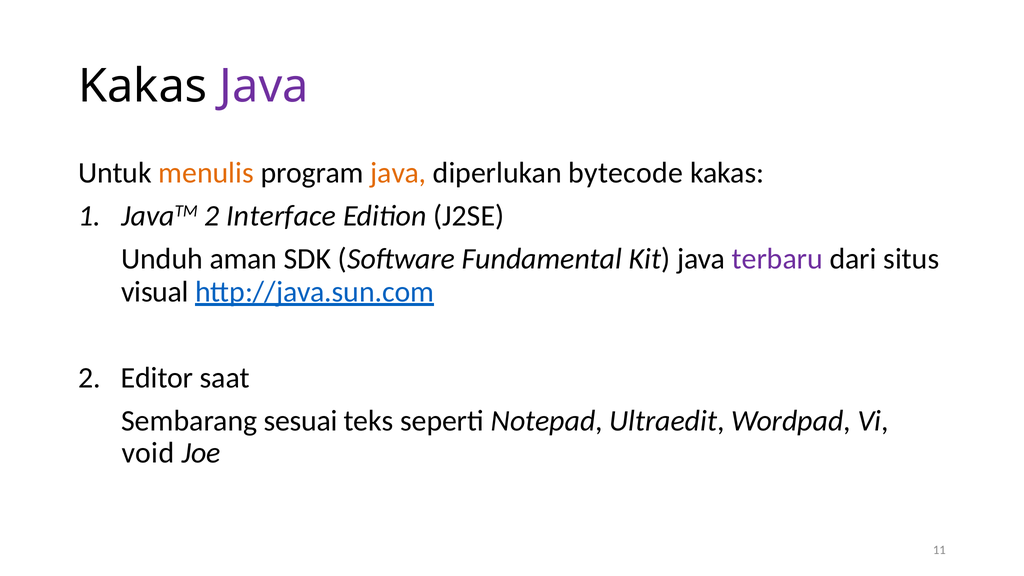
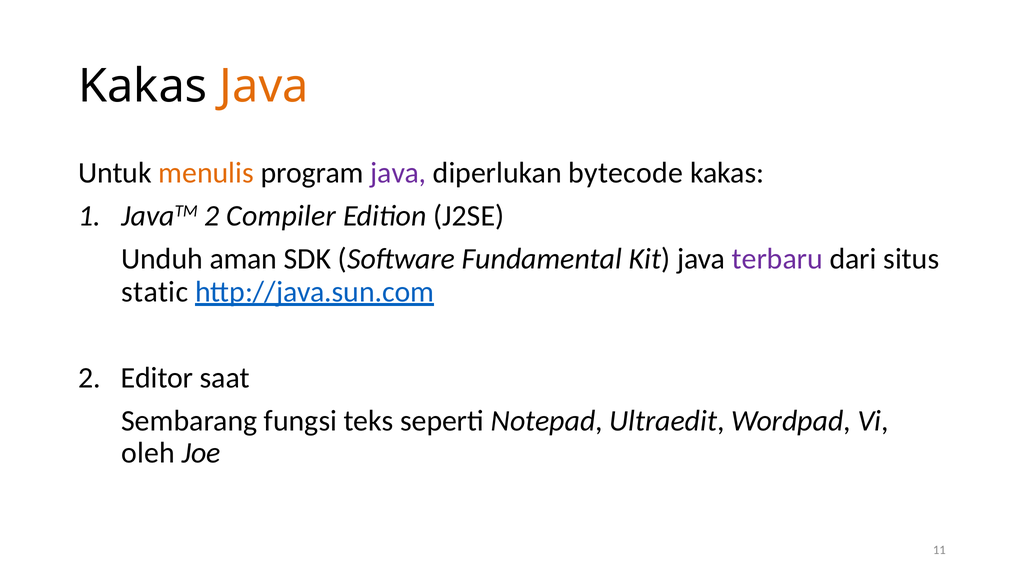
Java at (264, 86) colour: purple -> orange
java at (398, 173) colour: orange -> purple
Interface: Interface -> Compiler
visual: visual -> static
sesuai: sesuai -> fungsi
void: void -> oleh
